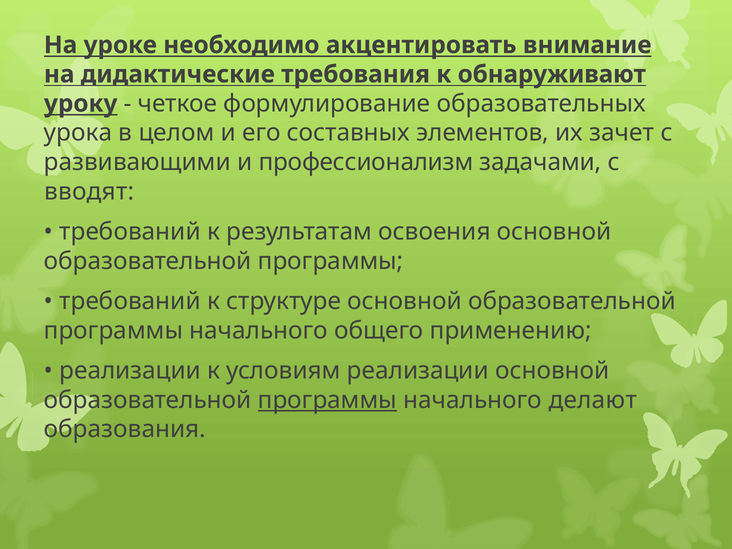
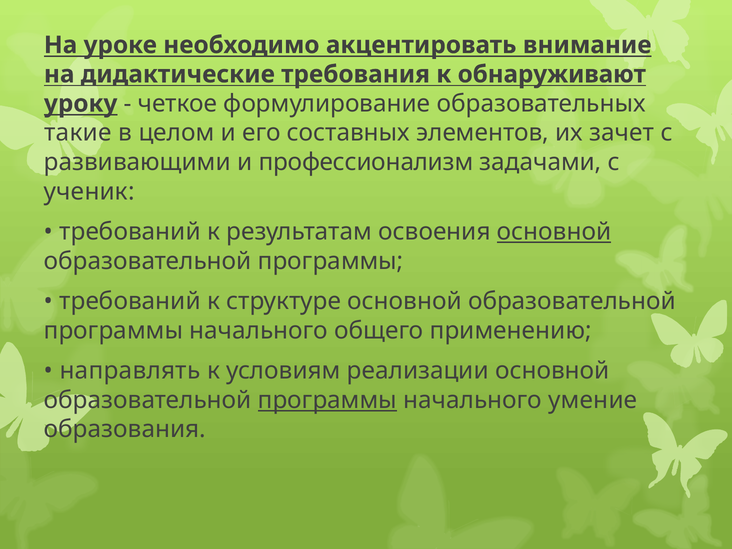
урока: урока -> такие
вводят: вводят -> ученик
основной at (554, 232) underline: none -> present
реализации at (130, 371): реализации -> направлять
делают: делают -> умение
